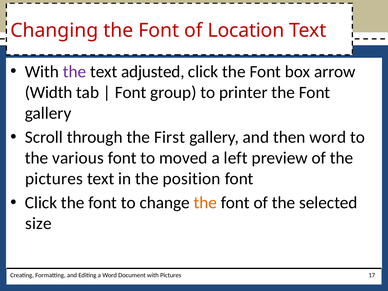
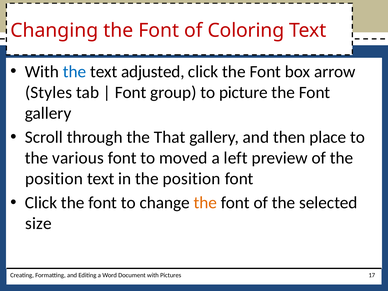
Location: Location -> Coloring
the at (75, 72) colour: purple -> blue
Width: Width -> Styles
printer: printer -> picture
First: First -> That
then word: word -> place
pictures at (54, 179): pictures -> position
